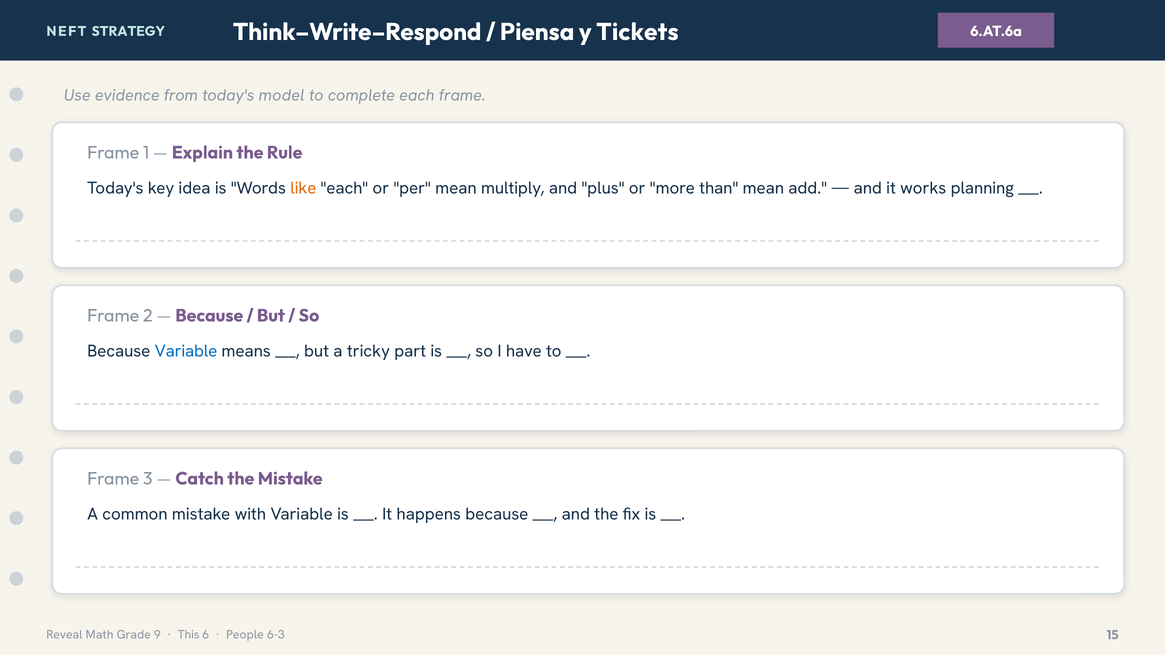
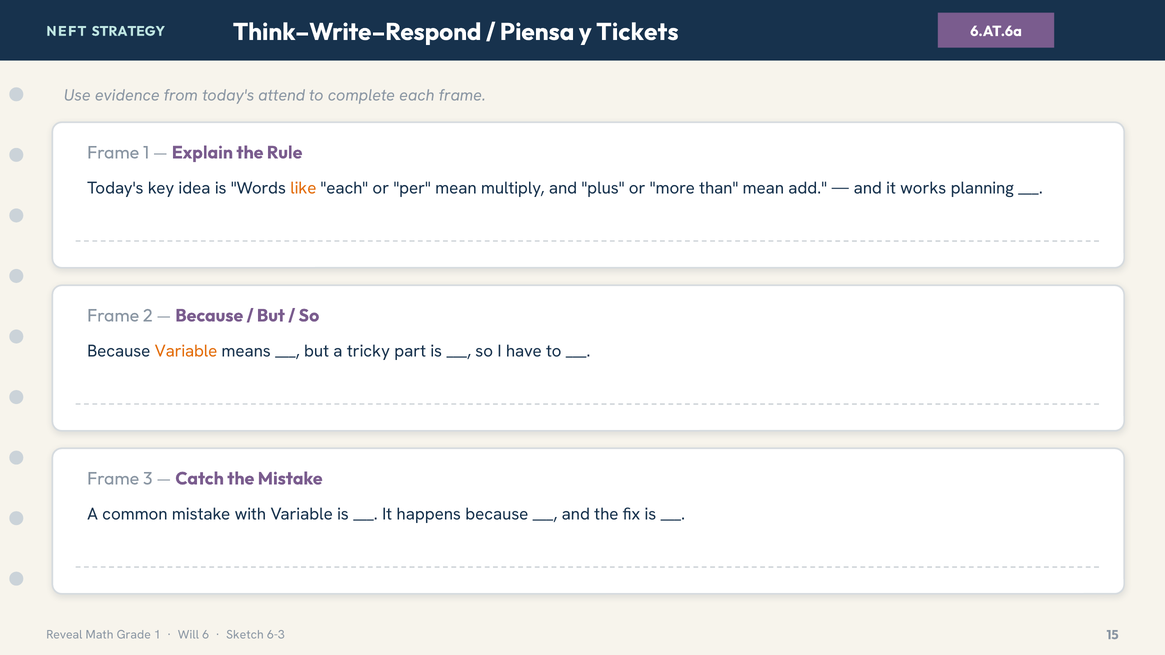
model: model -> attend
Variable at (186, 351) colour: blue -> orange
Grade 9: 9 -> 1
This: This -> Will
People: People -> Sketch
